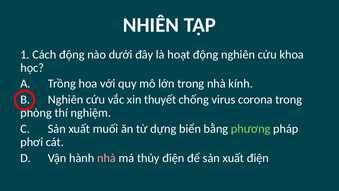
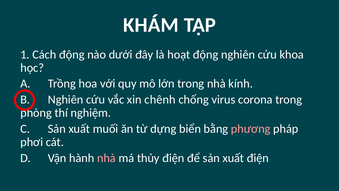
NHIÊN: NHIÊN -> KHÁM
thuyết: thuyết -> chênh
phương colour: light green -> pink
